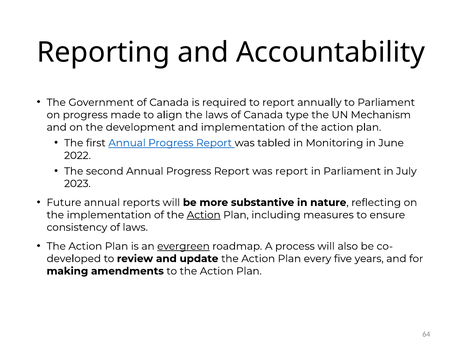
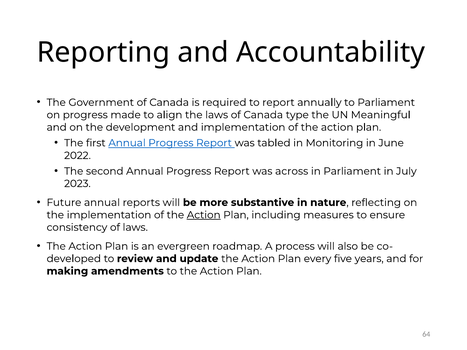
Mechanism: Mechanism -> Meaningful
was report: report -> across
evergreen underline: present -> none
